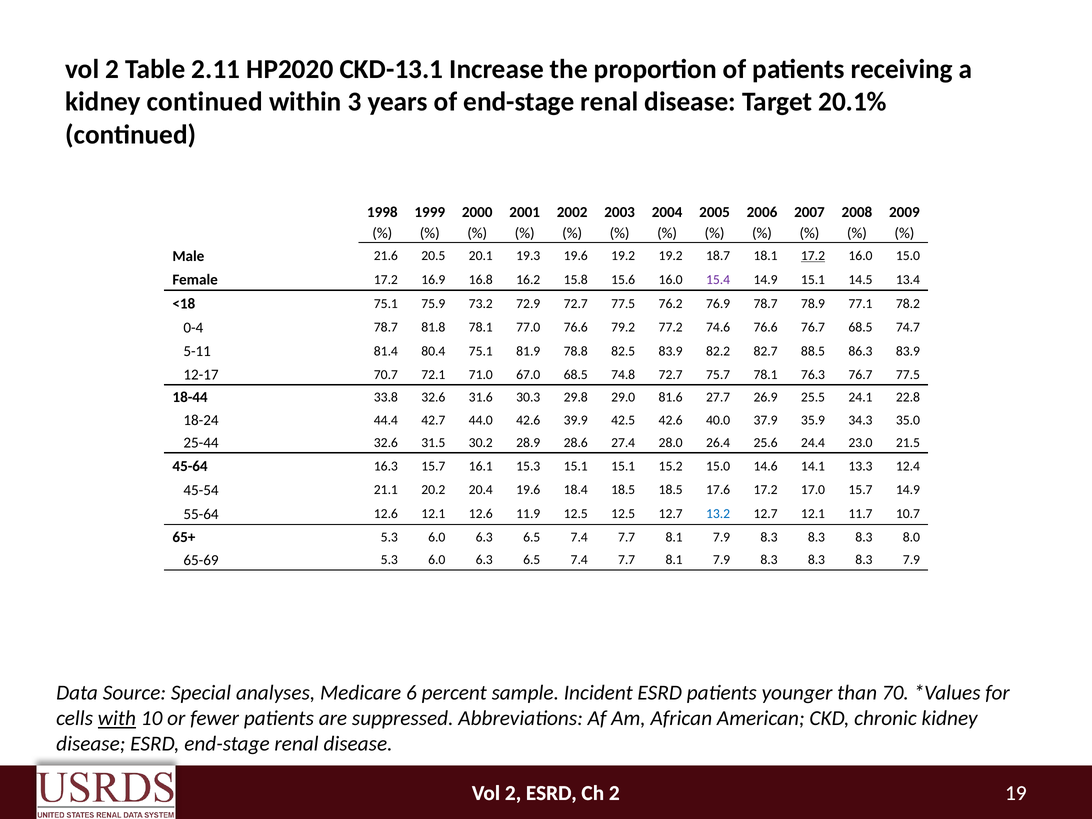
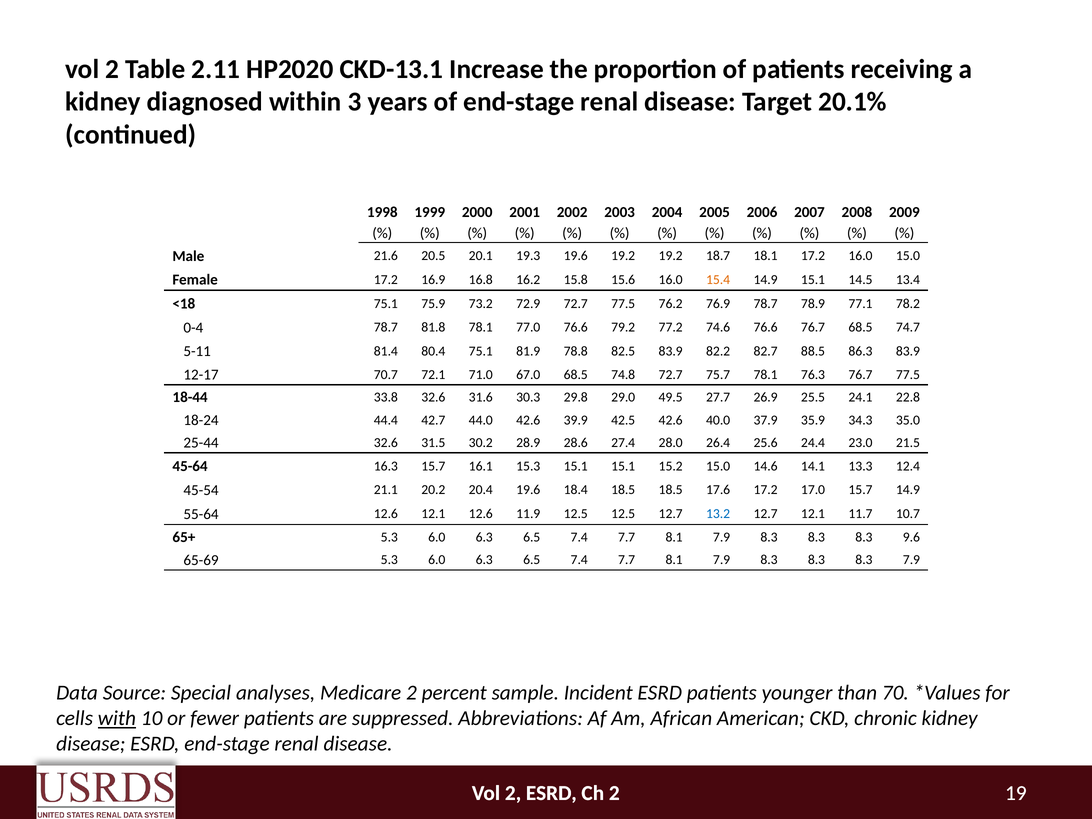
kidney continued: continued -> diagnosed
17.2 at (813, 256) underline: present -> none
15.4 colour: purple -> orange
81.6: 81.6 -> 49.5
8.0: 8.0 -> 9.6
Medicare 6: 6 -> 2
